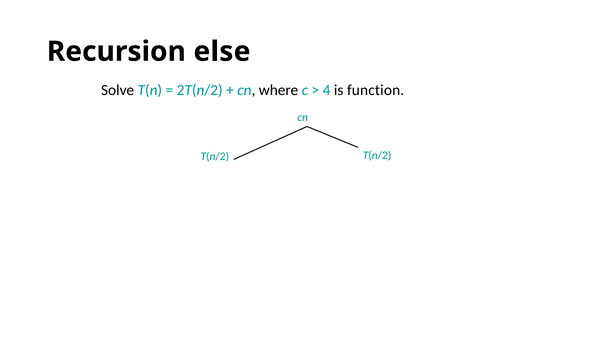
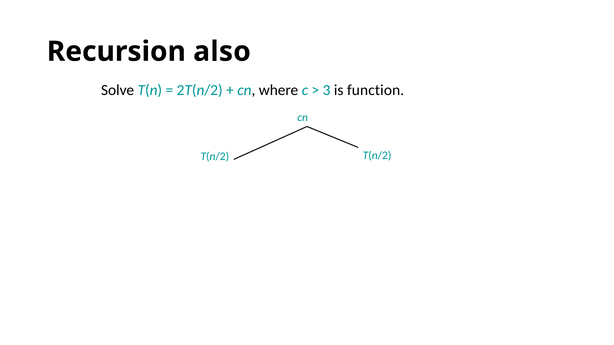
else: else -> also
4: 4 -> 3
